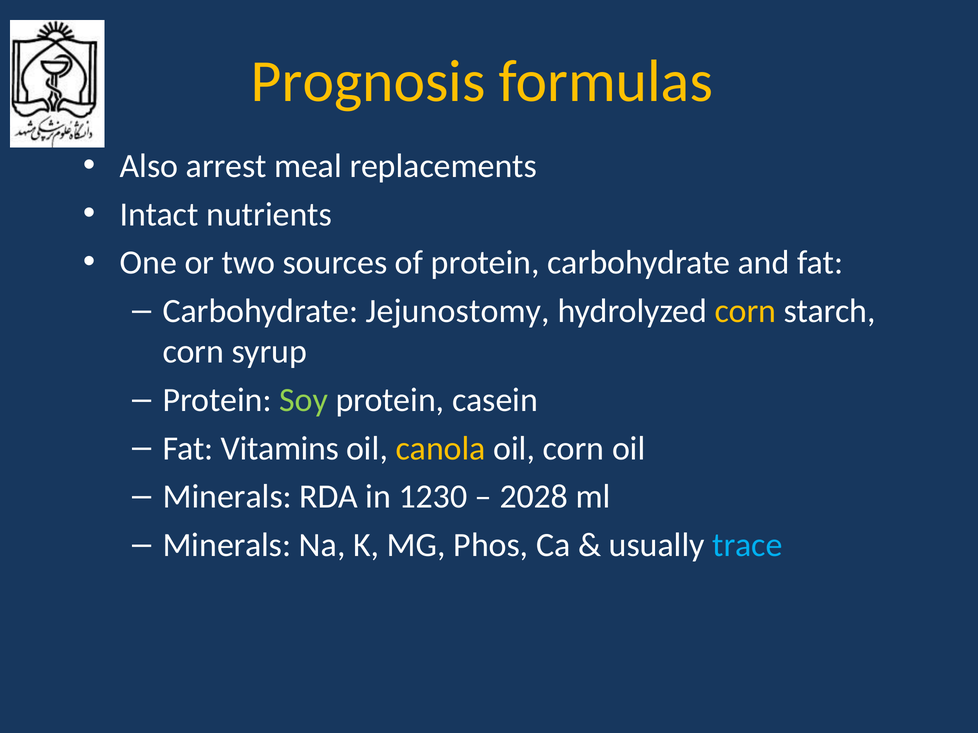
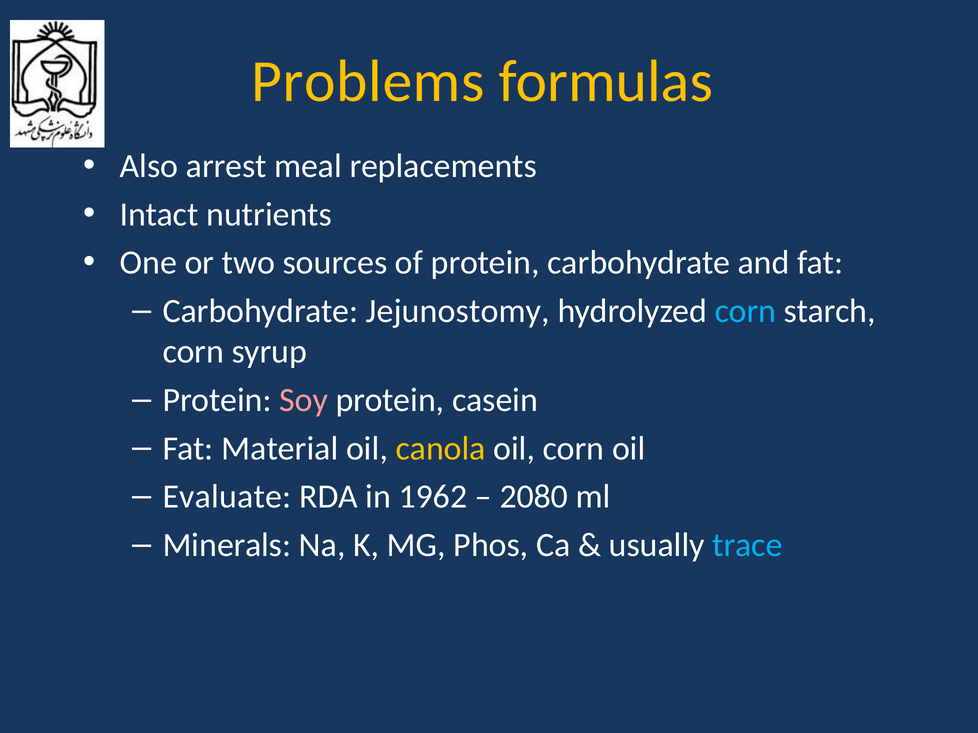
Prognosis: Prognosis -> Problems
corn at (745, 311) colour: yellow -> light blue
Soy colour: light green -> pink
Vitamins: Vitamins -> Material
Minerals at (227, 497): Minerals -> Evaluate
1230: 1230 -> 1962
2028: 2028 -> 2080
